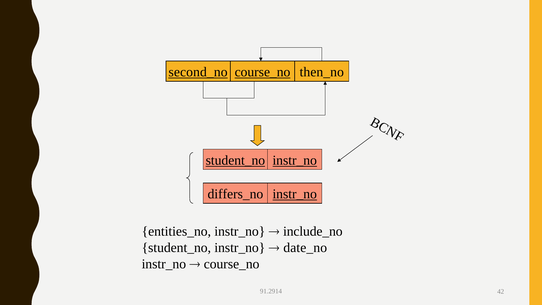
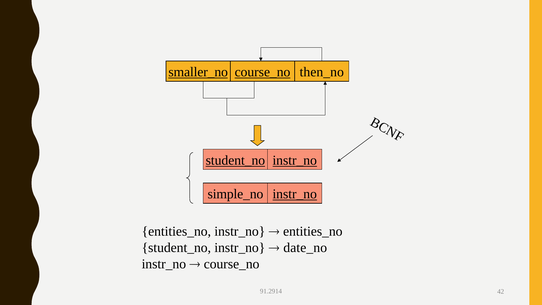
second_no: second_no -> smaller_no
differs_no: differs_no -> simple_no
include_no at (313, 231): include_no -> entities_no
